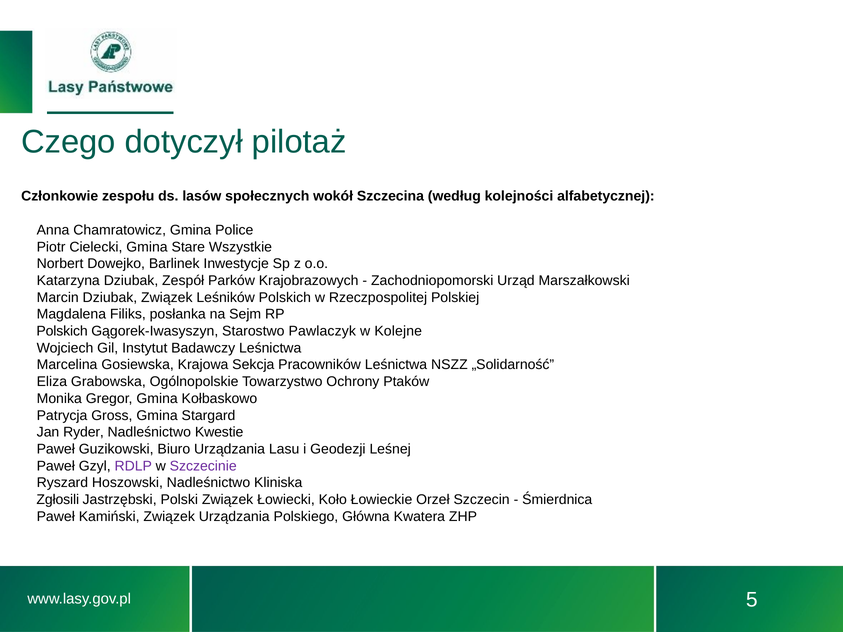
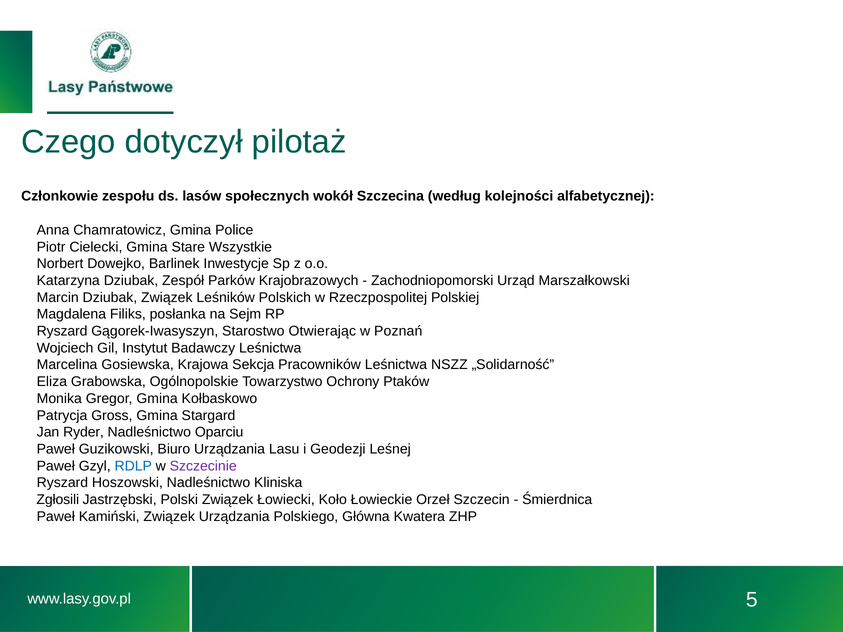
Polskich at (62, 331): Polskich -> Ryszard
Pawlaczyk: Pawlaczyk -> Otwierając
Kolejne: Kolejne -> Poznań
Kwestie: Kwestie -> Oparciu
RDLP colour: purple -> blue
